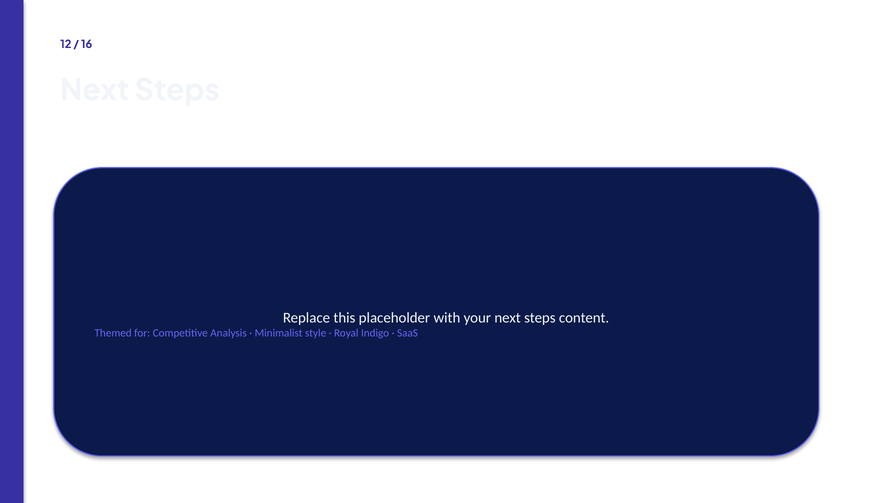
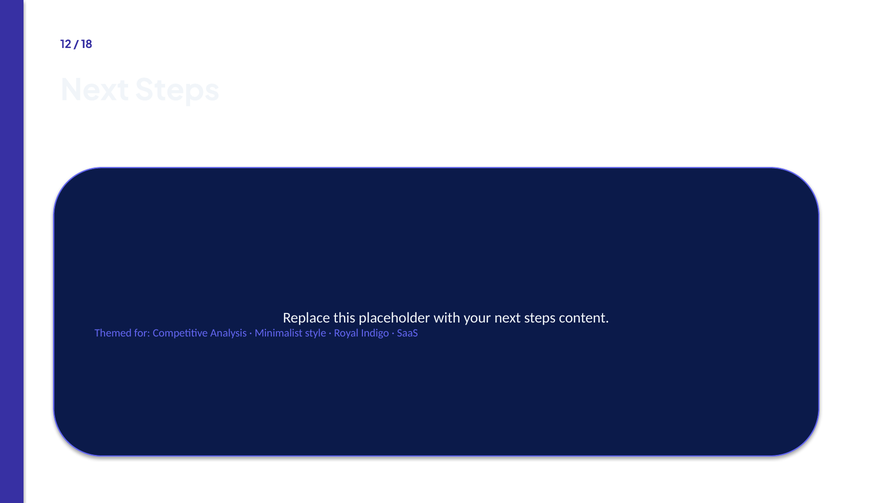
16: 16 -> 18
